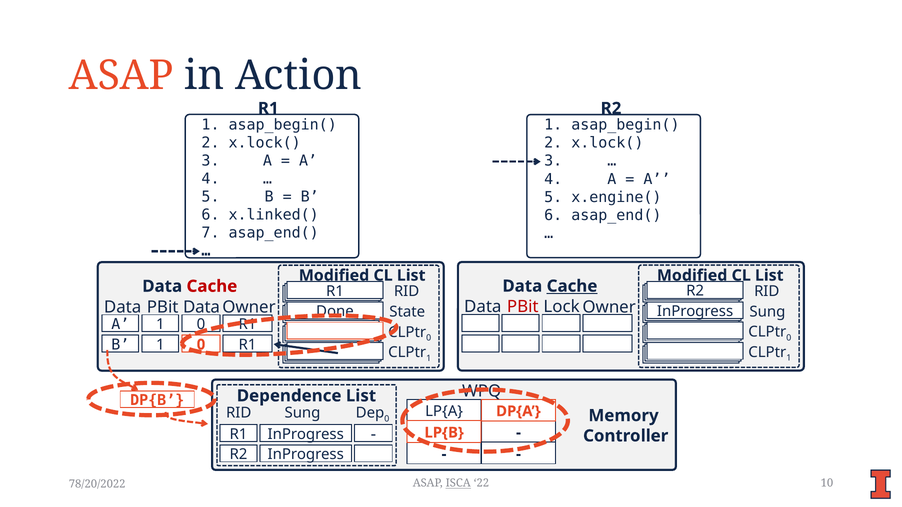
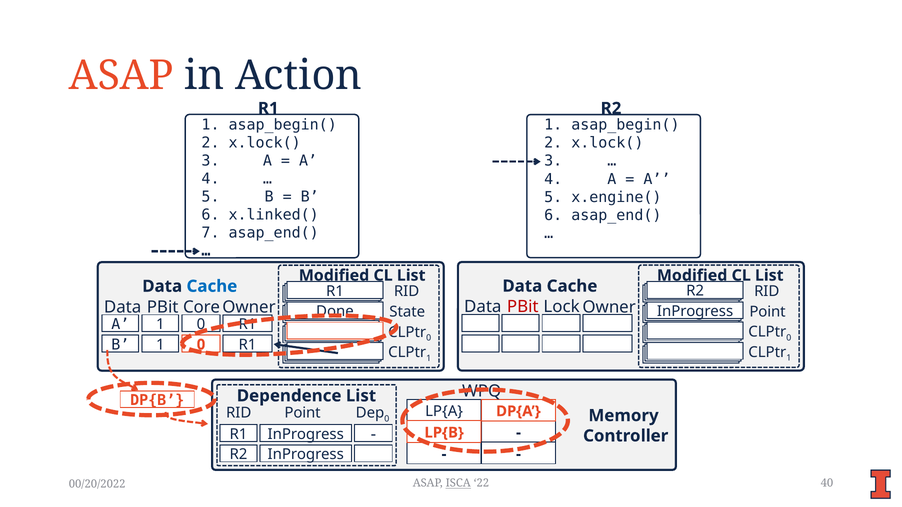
Cache at (572, 286) underline: present -> none
Cache at (212, 286) colour: red -> blue
Data at (202, 307): Data -> Core
Sung at (767, 312): Sung -> Point
Sung at (303, 413): Sung -> Point
10: 10 -> 40
78/20/2022: 78/20/2022 -> 00/20/2022
